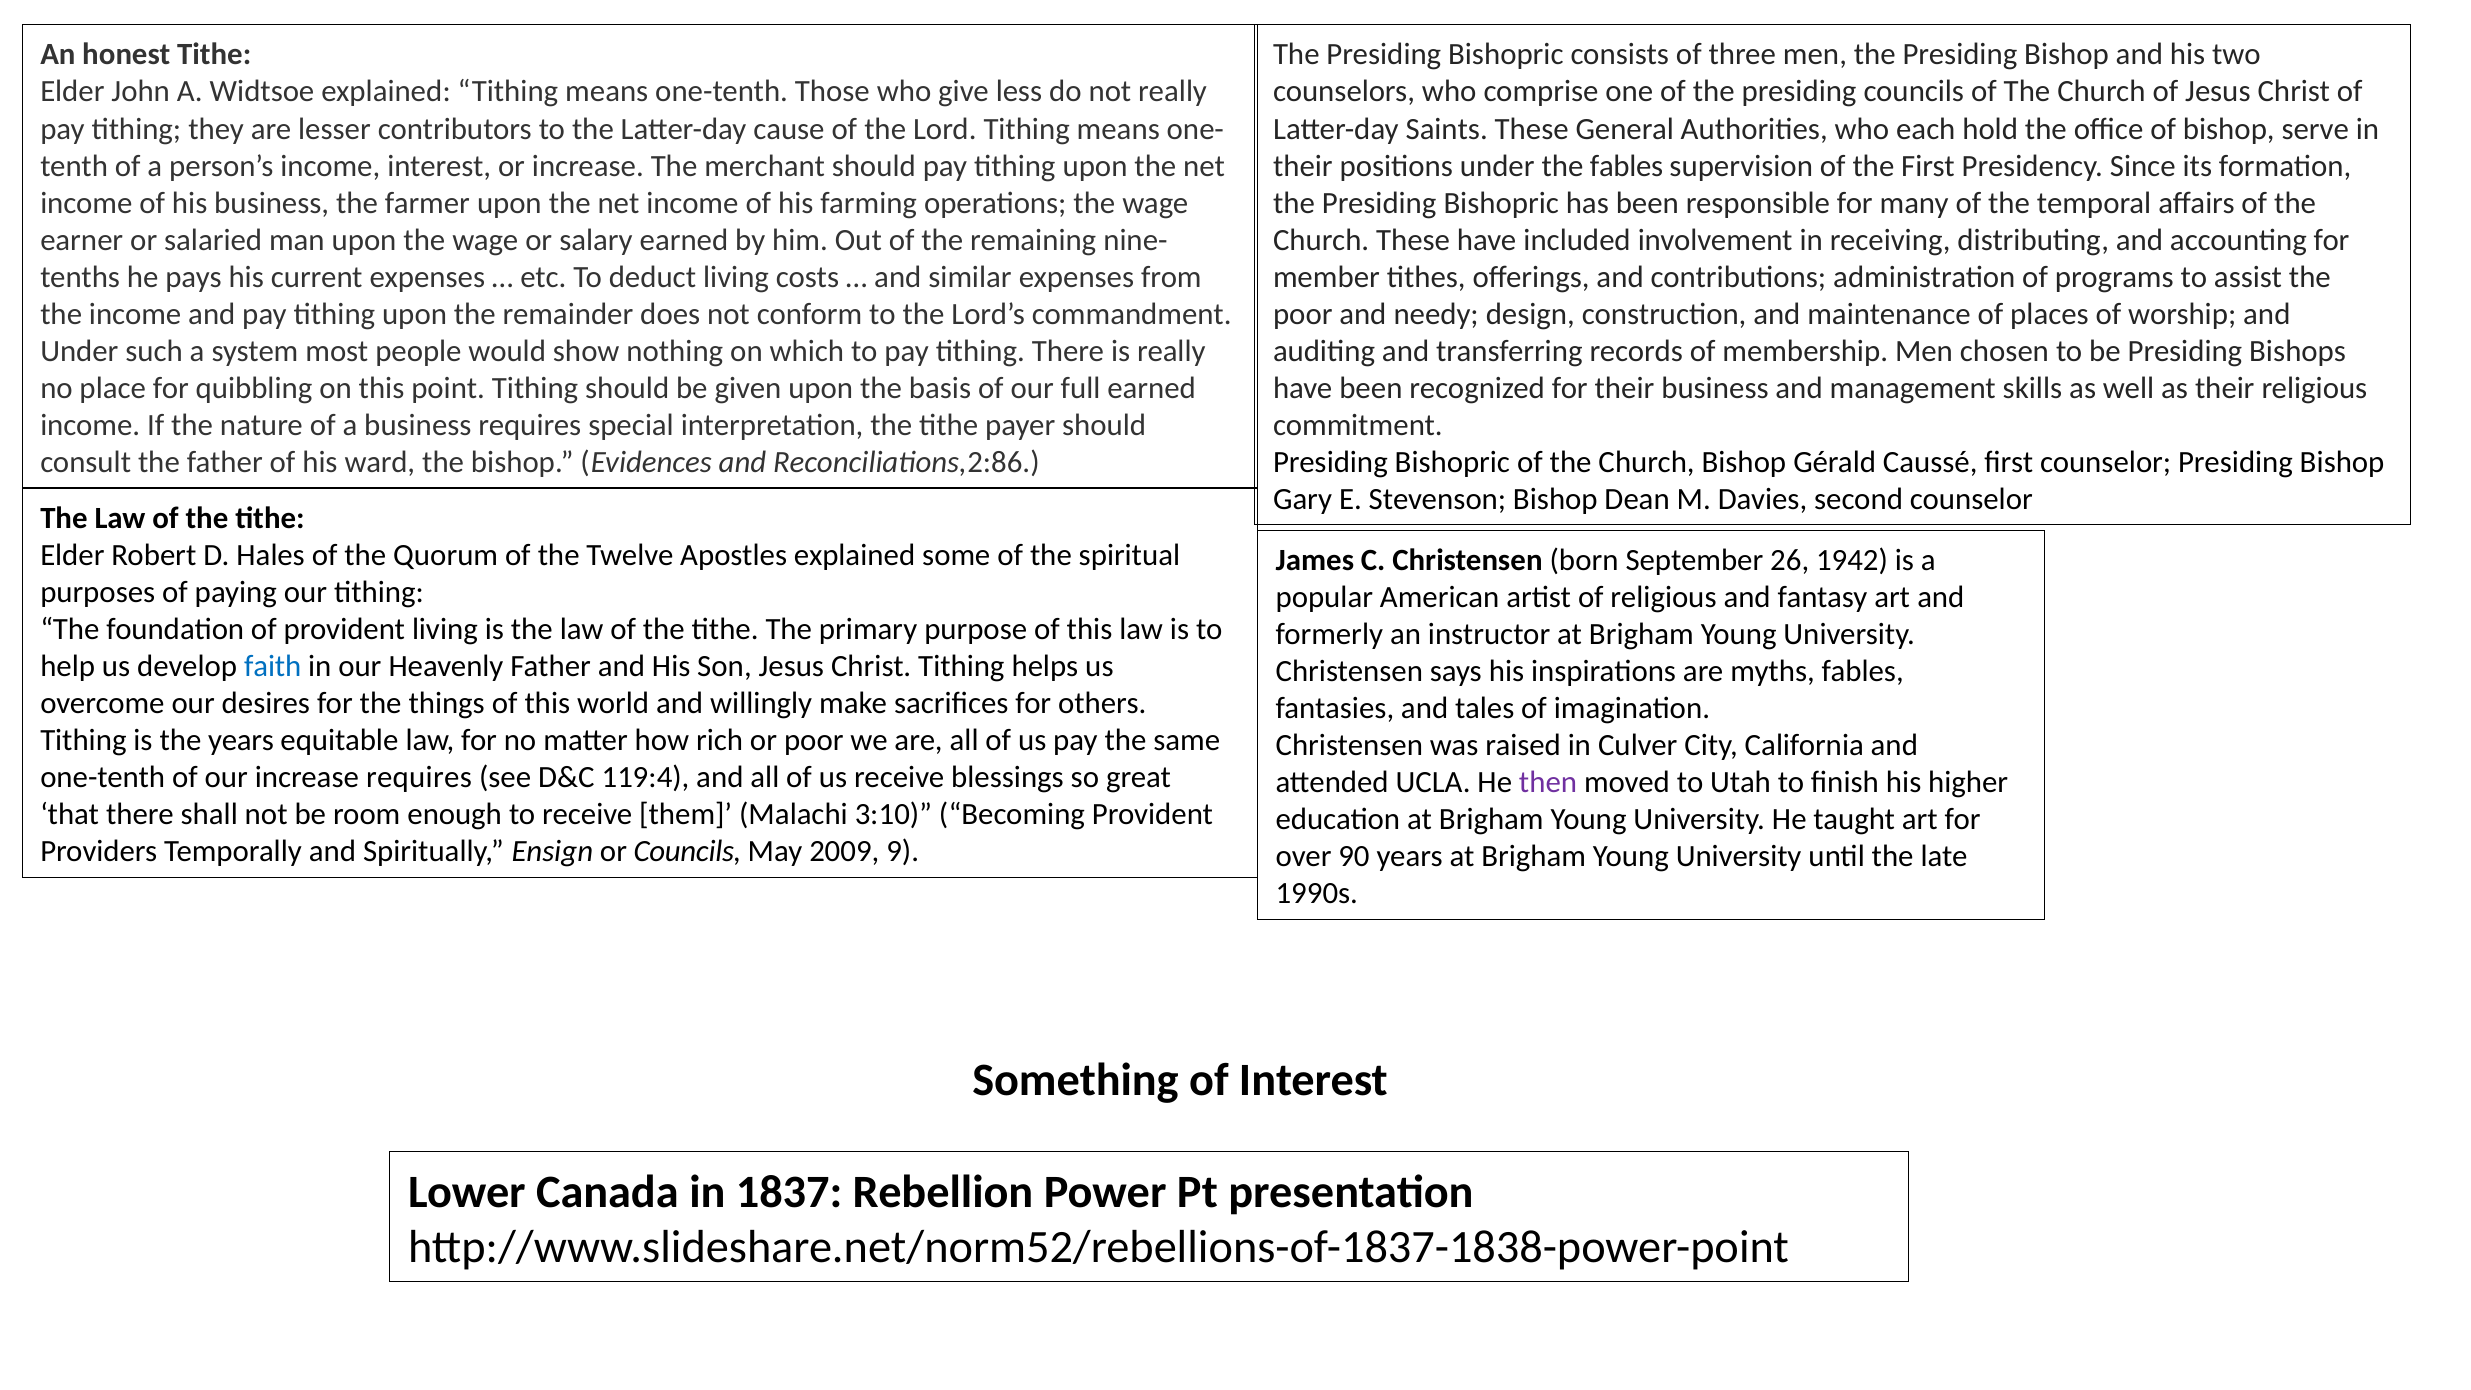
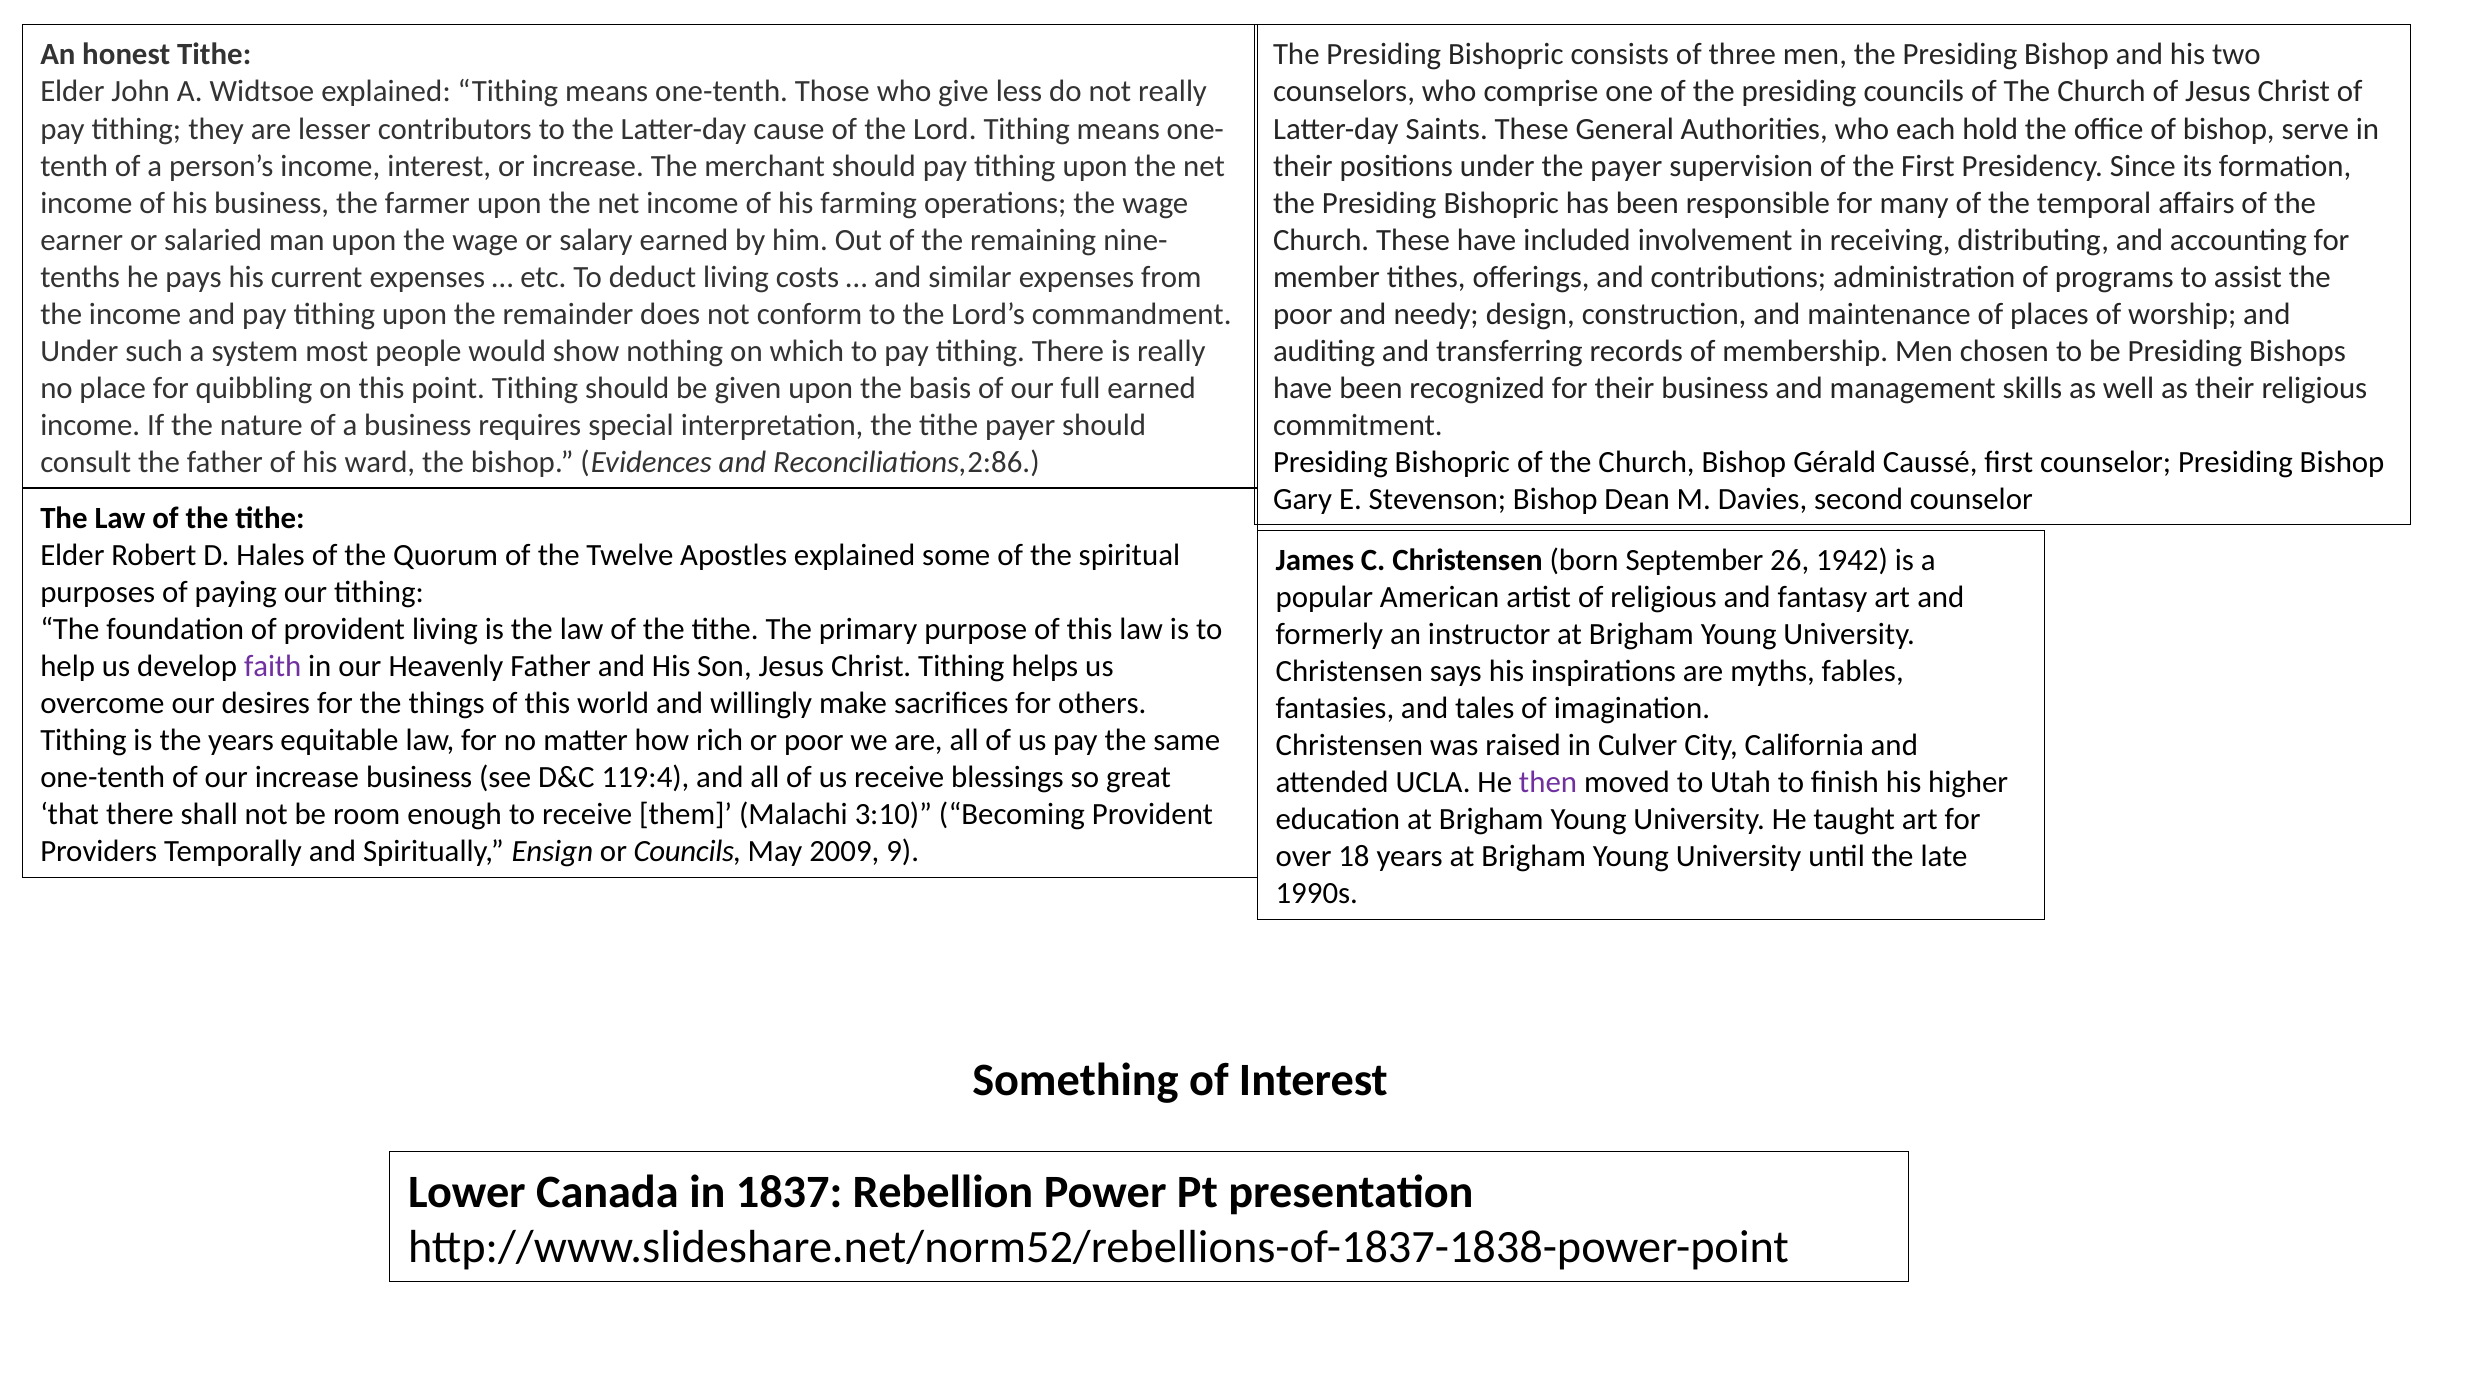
the fables: fables -> payer
faith colour: blue -> purple
increase requires: requires -> business
90: 90 -> 18
